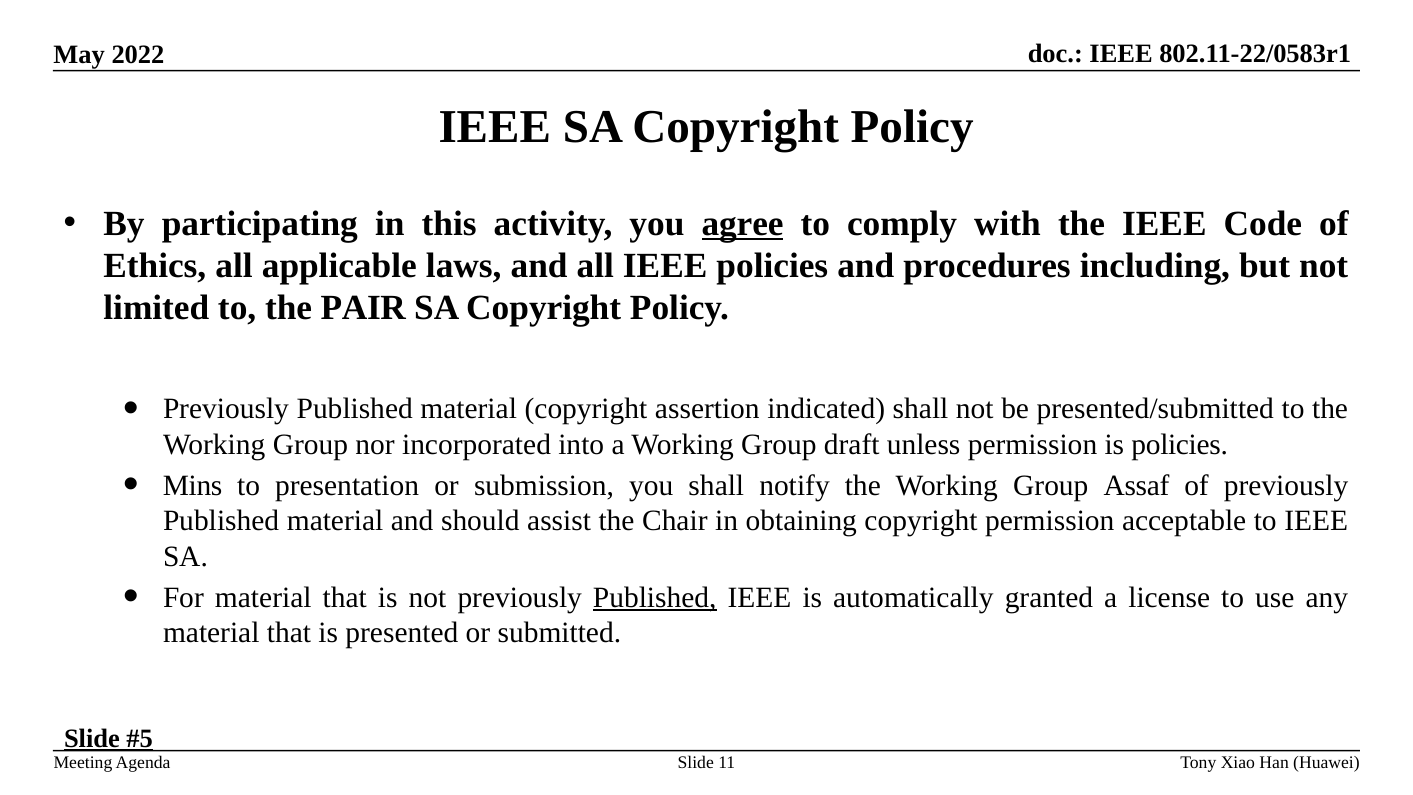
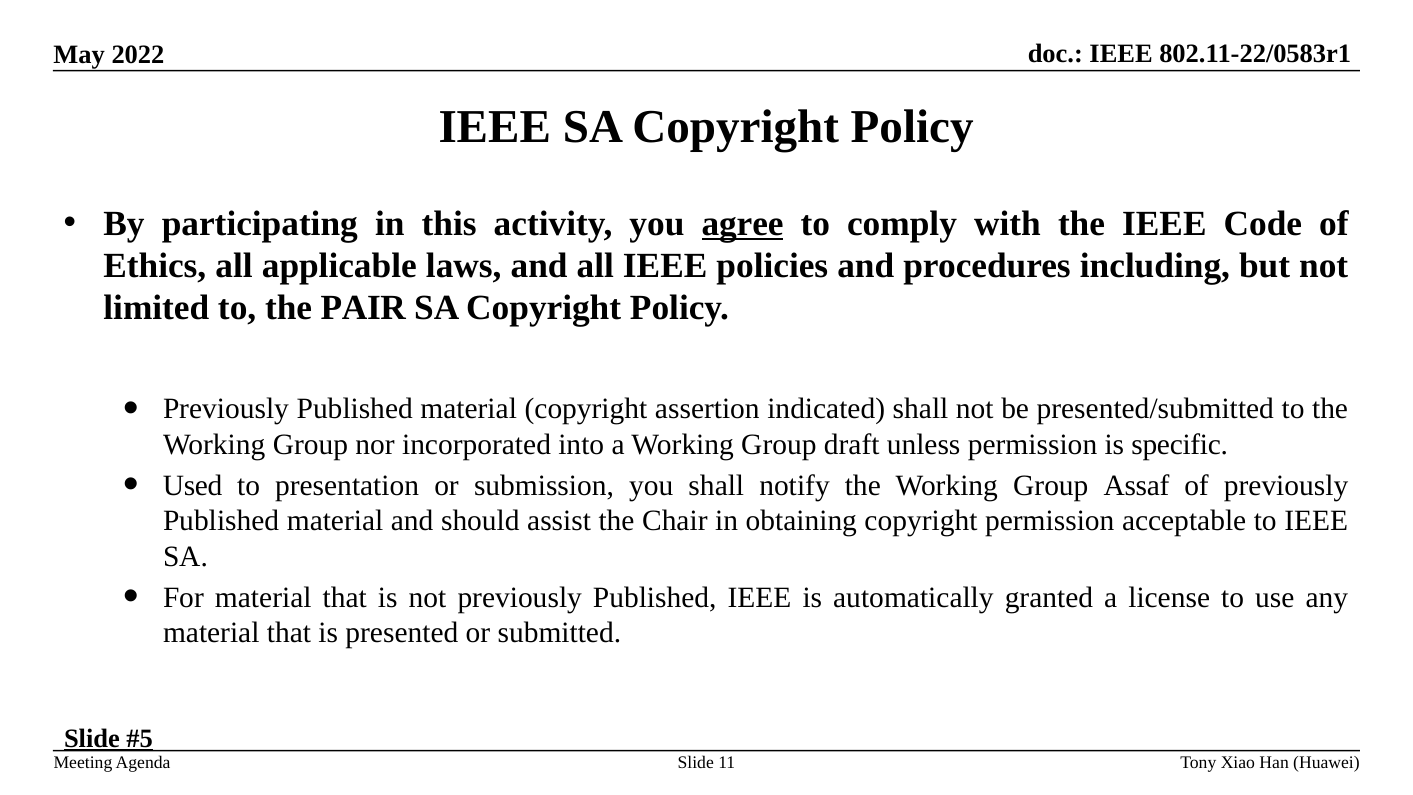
is policies: policies -> specific
Mins: Mins -> Used
Published at (655, 597) underline: present -> none
